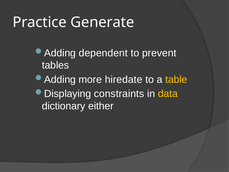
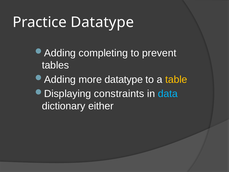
Practice Generate: Generate -> Datatype
dependent: dependent -> completing
more hiredate: hiredate -> datatype
data colour: yellow -> light blue
